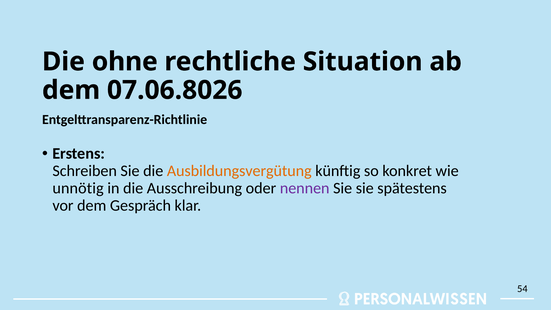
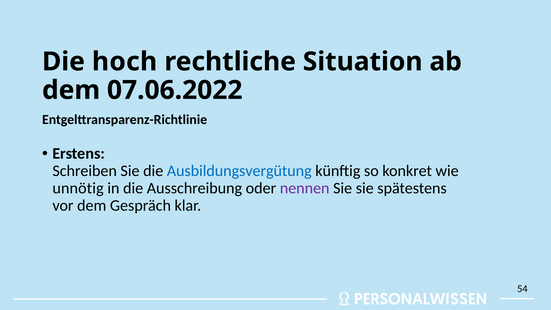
ohne: ohne -> hoch
07.06.8026: 07.06.8026 -> 07.06.2022
Ausbildungsvergütung colour: orange -> blue
